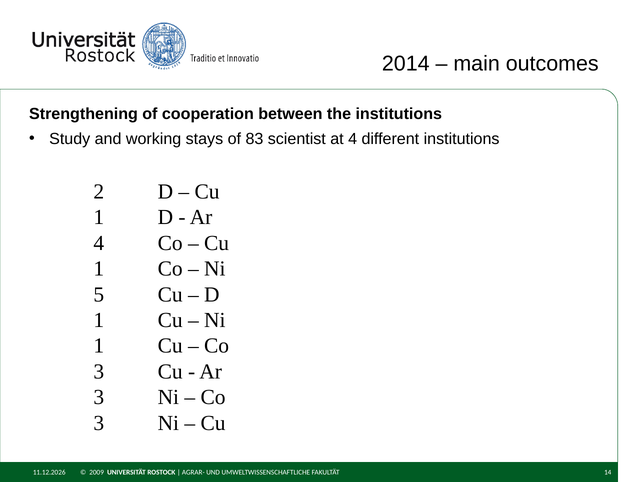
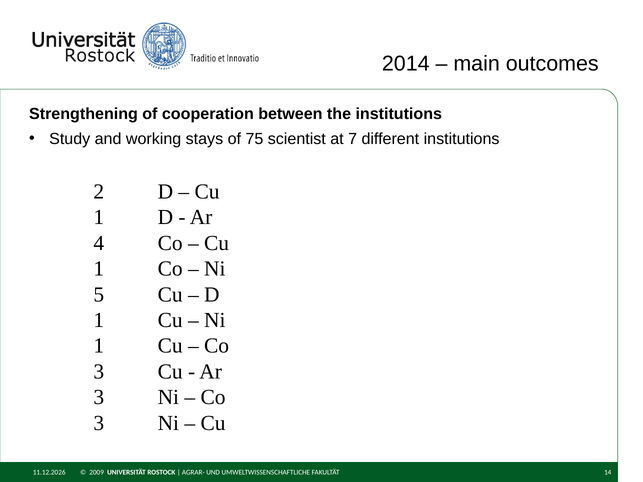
83: 83 -> 75
at 4: 4 -> 7
